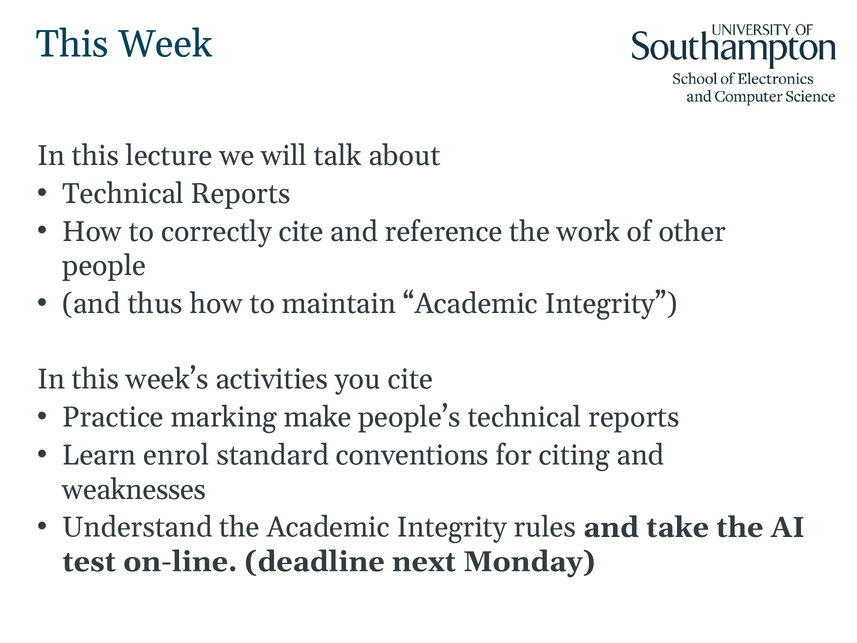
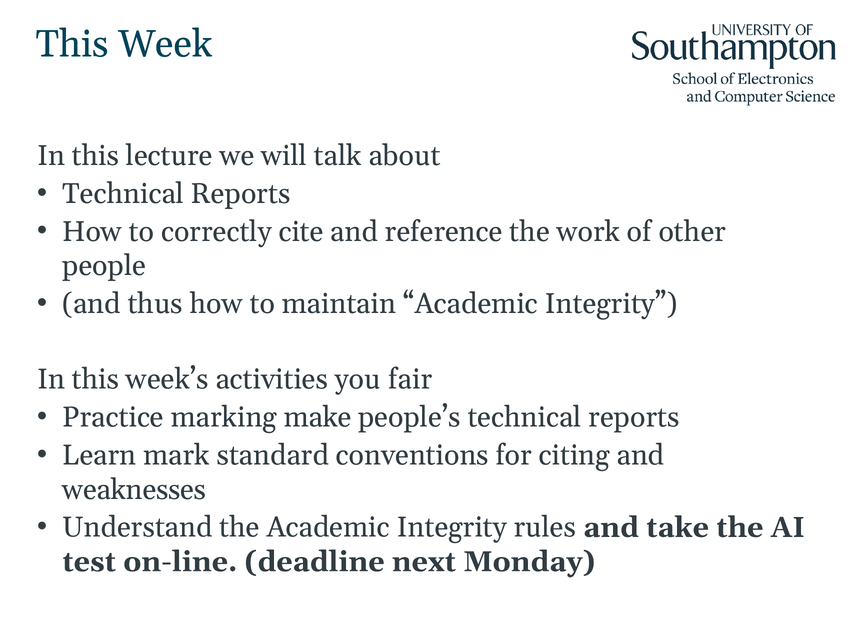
you cite: cite -> fair
enrol: enrol -> mark
